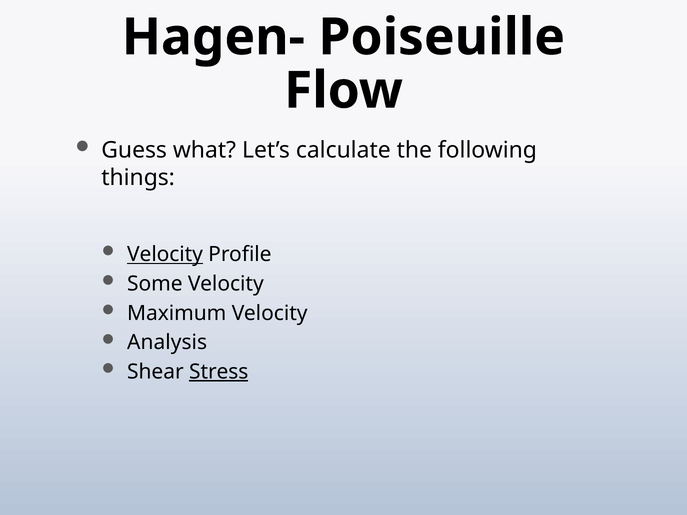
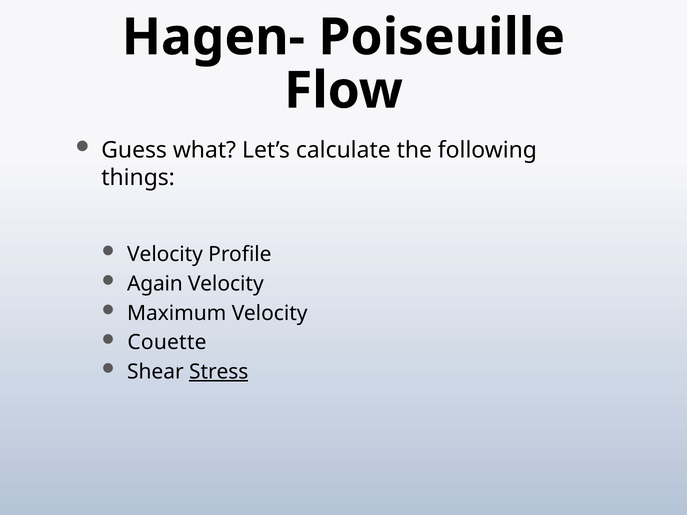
Velocity at (165, 255) underline: present -> none
Some: Some -> Again
Analysis: Analysis -> Couette
